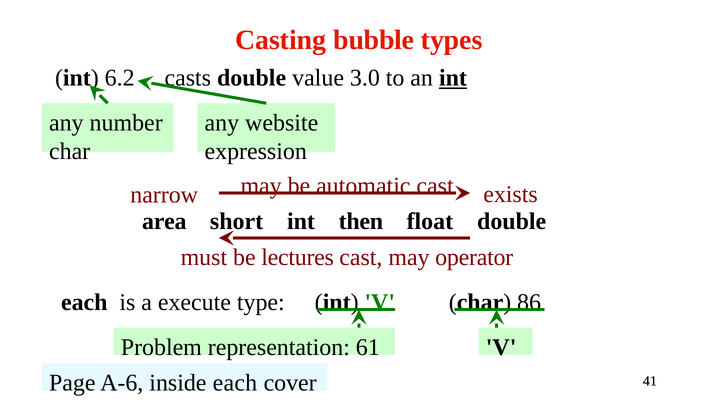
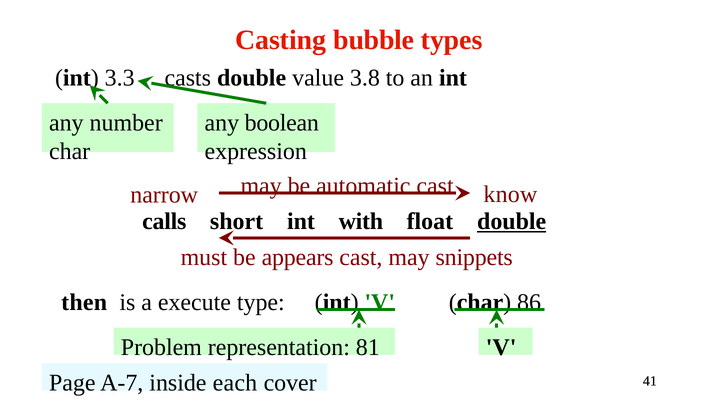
6.2: 6.2 -> 3.3
3.0: 3.0 -> 3.8
int at (453, 78) underline: present -> none
website: website -> boolean
exists: exists -> know
area: area -> calls
then: then -> with
double at (512, 221) underline: none -> present
lectures: lectures -> appears
operator: operator -> snippets
each at (84, 302): each -> then
61: 61 -> 81
A-6: A-6 -> A-7
